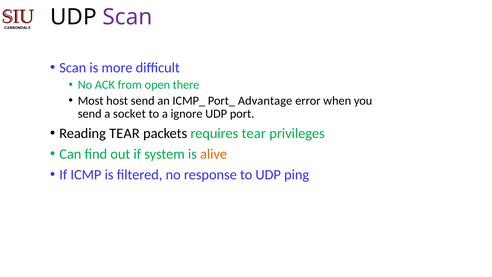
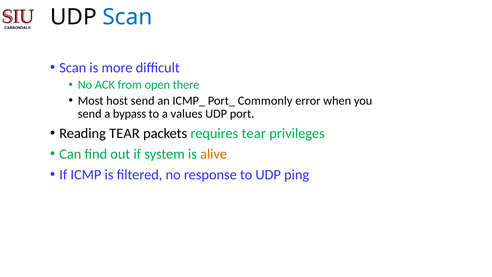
Scan at (127, 17) colour: purple -> blue
Advantage: Advantage -> Commonly
socket: socket -> bypass
ignore: ignore -> values
